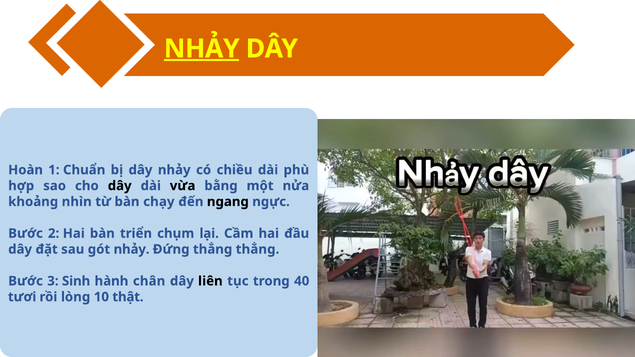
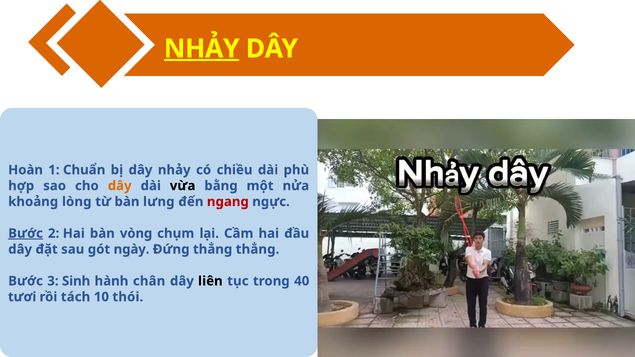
dây at (120, 186) colour: black -> orange
nhìn: nhìn -> lòng
chạy: chạy -> lưng
ngang colour: black -> red
Bước at (26, 234) underline: none -> present
triển: triển -> vòng
gót nhảy: nhảy -> ngày
lòng: lòng -> tách
thật: thật -> thói
